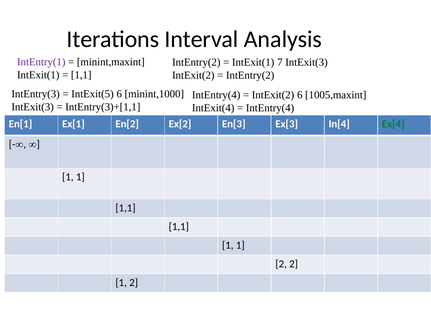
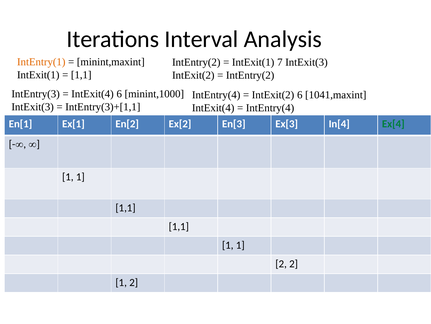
IntEntry(1 colour: purple -> orange
IntExit(5 at (92, 94): IntExit(5 -> IntExit(4
1005,maxint: 1005,maxint -> 1041,maxint
